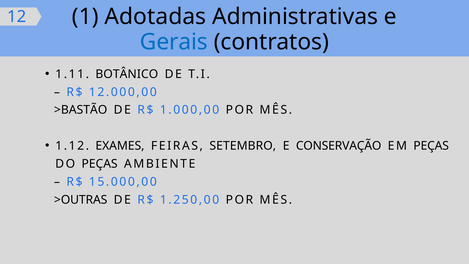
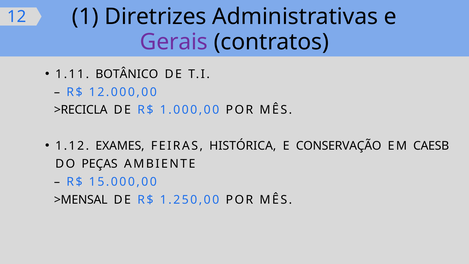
Adotadas: Adotadas -> Diretrizes
Gerais colour: blue -> purple
>BASTÃO: >BASTÃO -> >RECICLA
SETEMBRO: SETEMBRO -> HISTÓRICA
EM PEÇAS: PEÇAS -> CAESB
>OUTRAS: >OUTRAS -> >MENSAL
